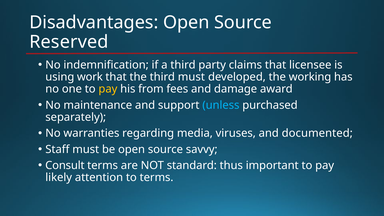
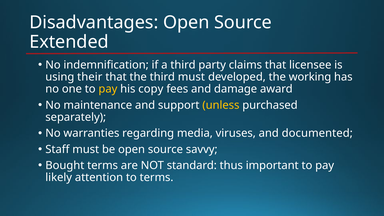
Reserved: Reserved -> Extended
work: work -> their
from: from -> copy
unless colour: light blue -> yellow
Consult: Consult -> Bought
